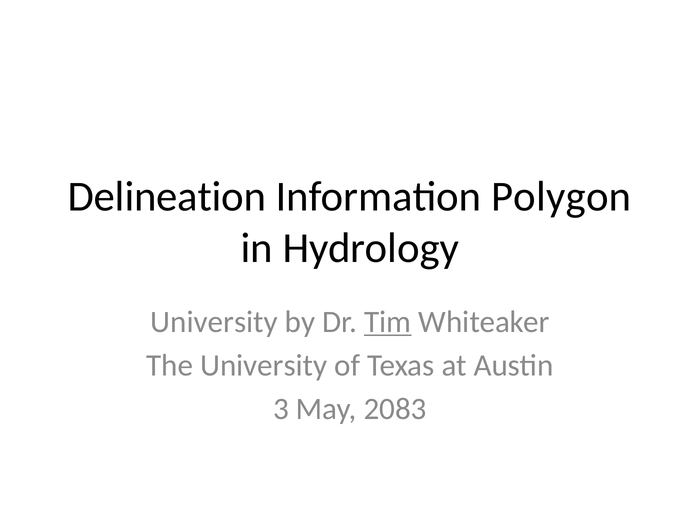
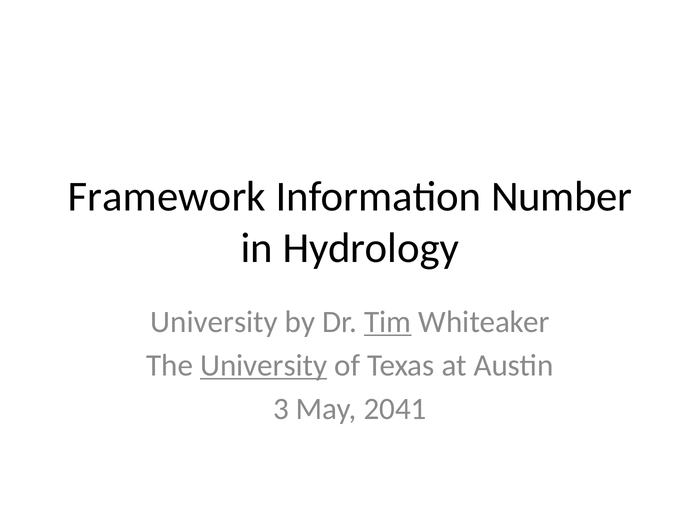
Delineation: Delineation -> Framework
Polygon: Polygon -> Number
University at (264, 365) underline: none -> present
2083: 2083 -> 2041
